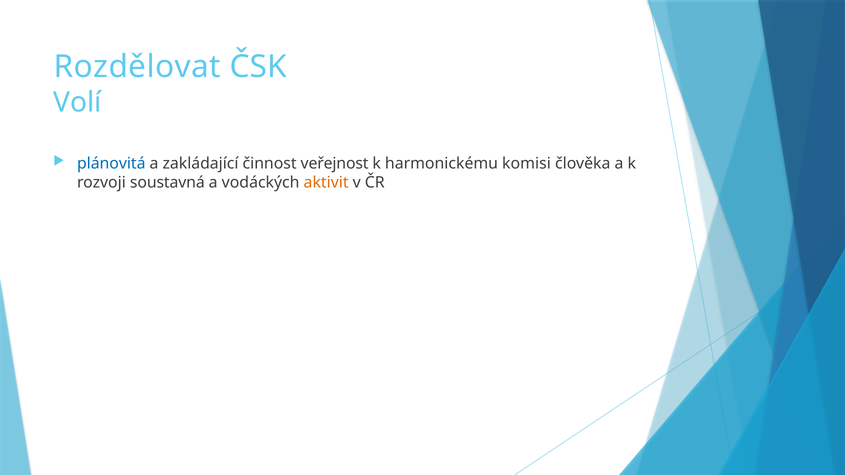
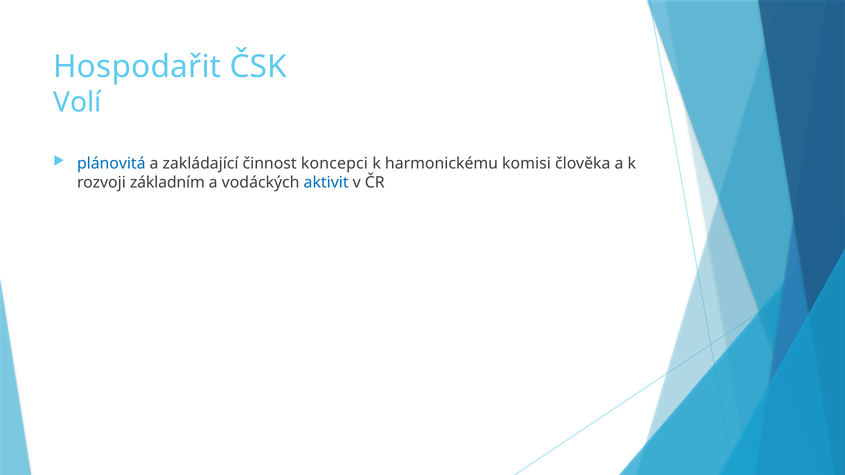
Rozdělovat: Rozdělovat -> Hospodařit
veřejnost: veřejnost -> koncepci
soustavná: soustavná -> základním
aktivit colour: orange -> blue
